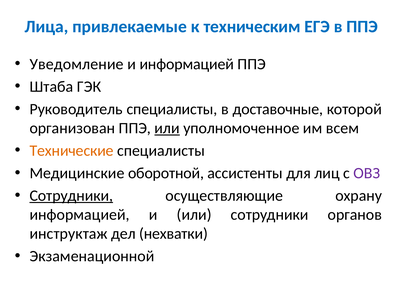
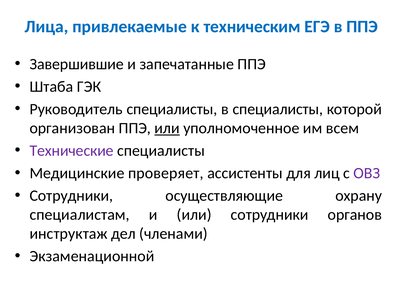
Уведомление: Уведомление -> Завершившие
и информацией: информацией -> запечатанные
в доставочные: доставочные -> специалисты
Технические colour: orange -> purple
оборотной: оборотной -> проверяет
Сотрудники at (71, 196) underline: present -> none
информацией at (80, 215): информацией -> специалистам
нехватки: нехватки -> членами
